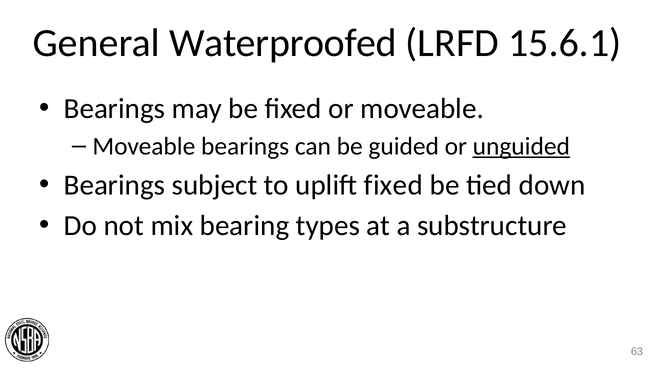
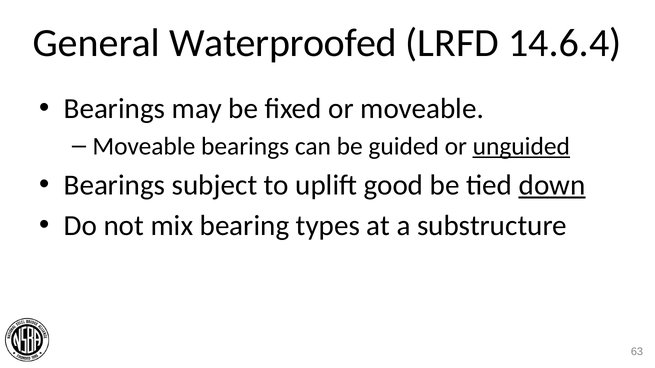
15.6.1: 15.6.1 -> 14.6.4
uplift fixed: fixed -> good
down underline: none -> present
